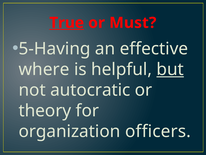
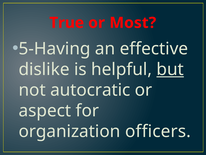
True underline: present -> none
Must: Must -> Most
where: where -> dislike
theory: theory -> aspect
